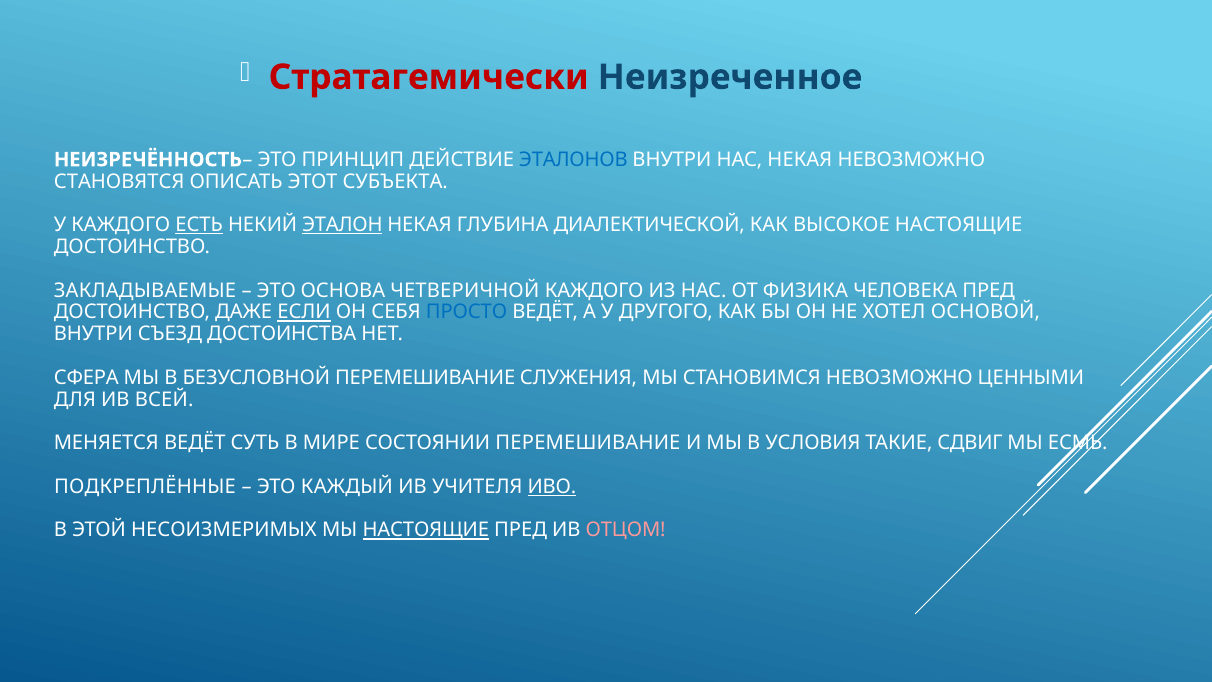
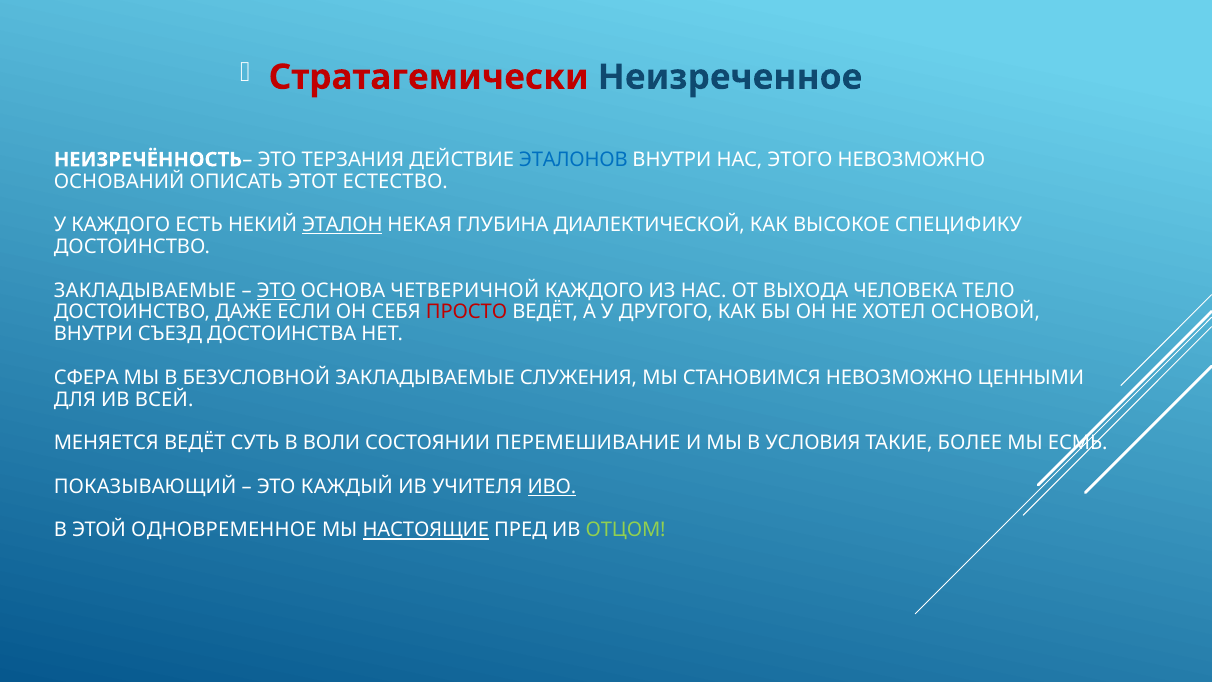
ПРИНЦИП: ПРИНЦИП -> ТЕРЗАНИЯ
НАС НЕКАЯ: НЕКАЯ -> ЭТОГО
СТАНОВЯТСЯ: СТАНОВЯТСЯ -> ОСНОВАНИЙ
СУБЪЕКТА: СУБЪЕКТА -> ЕСТЕСТВО
ЕСТЬ underline: present -> none
ВЫСОКОЕ НАСТОЯЩИЕ: НАСТОЯЩИЕ -> СПЕЦИФИКУ
ЭТО at (276, 290) underline: none -> present
ФИЗИКА: ФИЗИКА -> ВЫХОДА
ЧЕЛОВЕКА ПРЕД: ПРЕД -> ТЕЛО
ЕСЛИ underline: present -> none
ПРОСТО colour: blue -> red
БЕЗУСЛОВНОЙ ПЕРЕМЕШИВАНИЕ: ПЕРЕМЕШИВАНИЕ -> ЗАКЛАДЫВАЕМЫЕ
МИРЕ: МИРЕ -> ВОЛИ
СДВИГ: СДВИГ -> БОЛЕЕ
ПОДКРЕПЛЁННЫЕ: ПОДКРЕПЛЁННЫЕ -> ПОКАЗЫВАЮЩИЙ
НЕСОИЗМЕРИМЫХ: НЕСОИЗМЕРИМЫХ -> ОДНОВРЕМЕННОЕ
ОТЦОМ colour: pink -> light green
